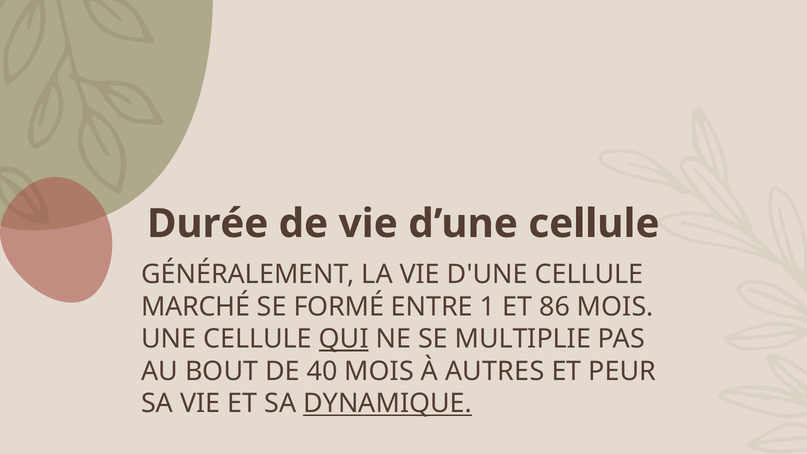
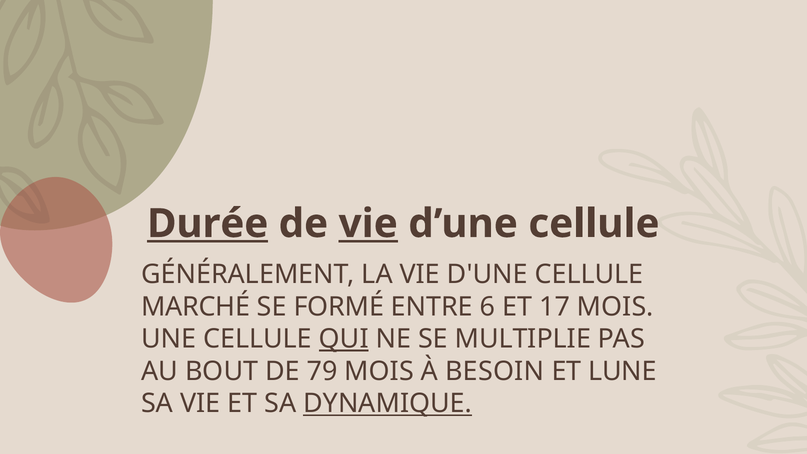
Durée underline: none -> present
vie at (368, 224) underline: none -> present
1: 1 -> 6
86: 86 -> 17
40: 40 -> 79
AUTRES: AUTRES -> BESOIN
PEUR: PEUR -> LUNE
